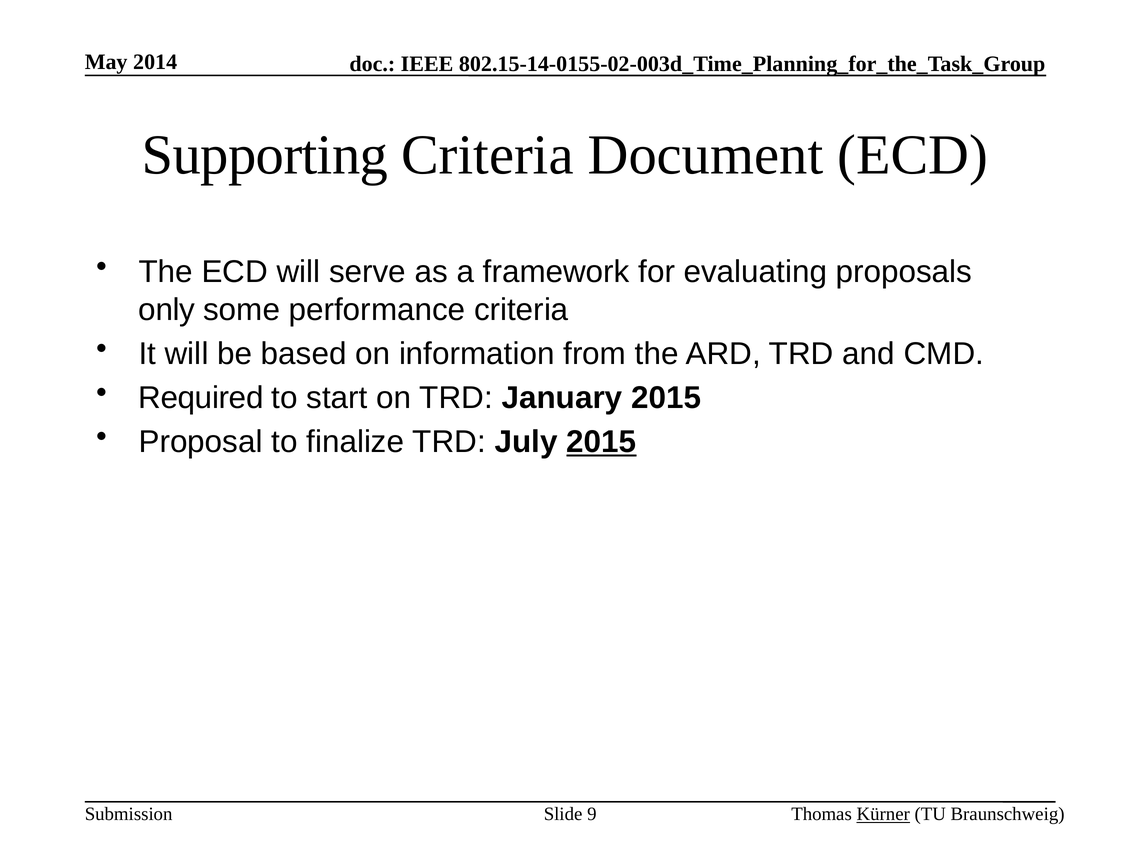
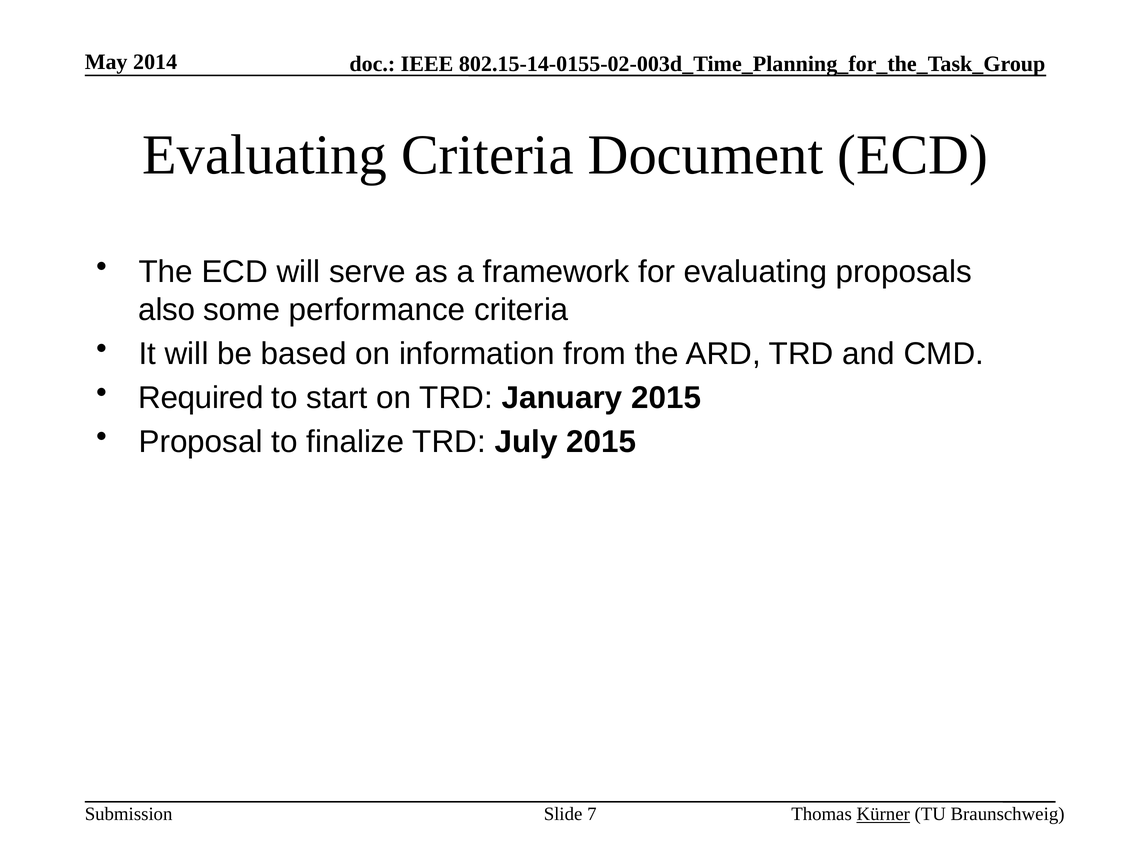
Supporting at (265, 155): Supporting -> Evaluating
only: only -> also
2015 at (601, 441) underline: present -> none
9: 9 -> 7
